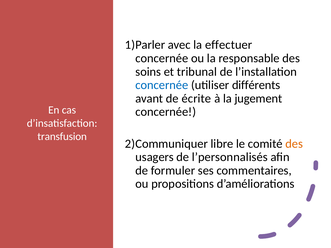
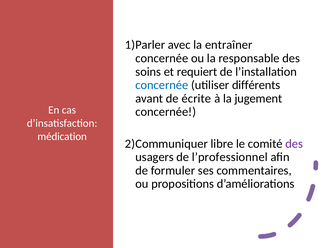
effectuer: effectuer -> entraîner
tribunal: tribunal -> requiert
transfusion: transfusion -> médication
des at (294, 144) colour: orange -> purple
l’personnalisés: l’personnalisés -> l’professionnel
